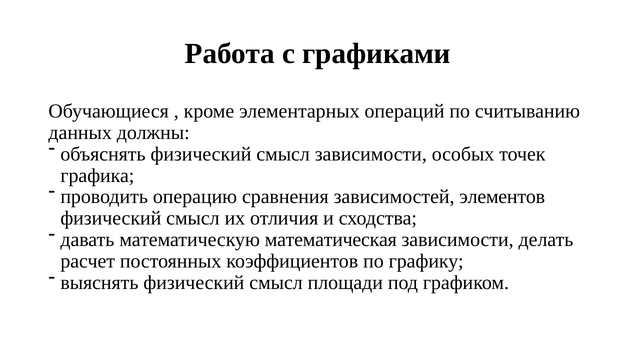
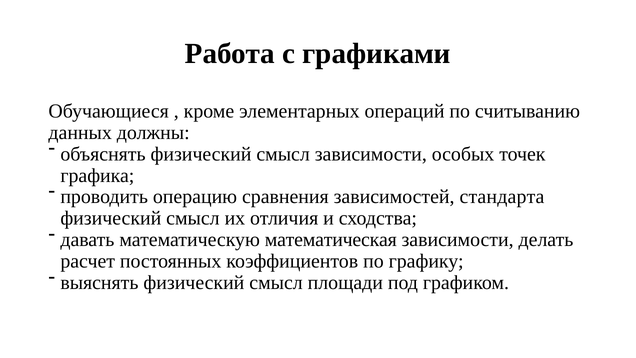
элементов: элементов -> стандарта
